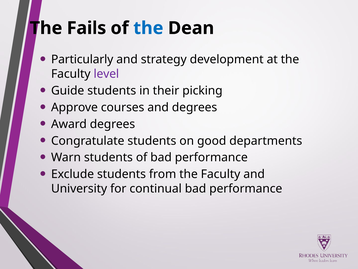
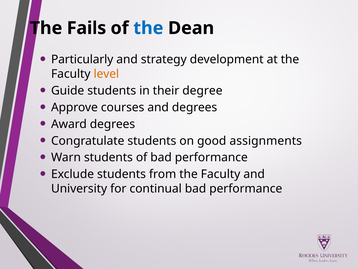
level colour: purple -> orange
picking: picking -> degree
departments: departments -> assignments
